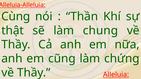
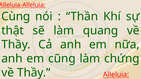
chung: chung -> quang
